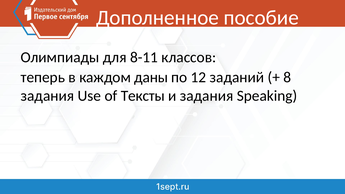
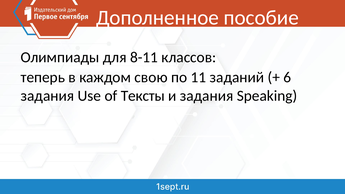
даны: даны -> свою
12: 12 -> 11
8: 8 -> 6
